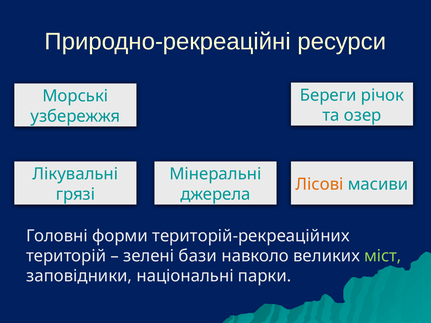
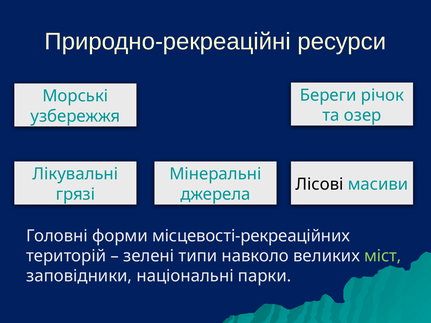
Лісові colour: orange -> black
територій-рекреаційних: територій-рекреаційних -> місцевості-рекреаційних
бази: бази -> типи
